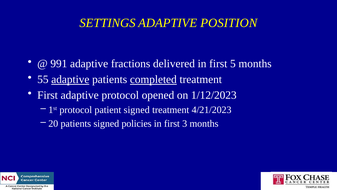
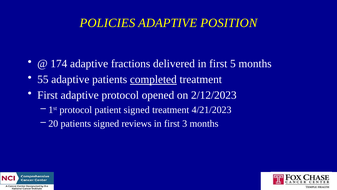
SETTINGS: SETTINGS -> POLICIES
991: 991 -> 174
adaptive at (70, 79) underline: present -> none
1/12/2023: 1/12/2023 -> 2/12/2023
policies: policies -> reviews
